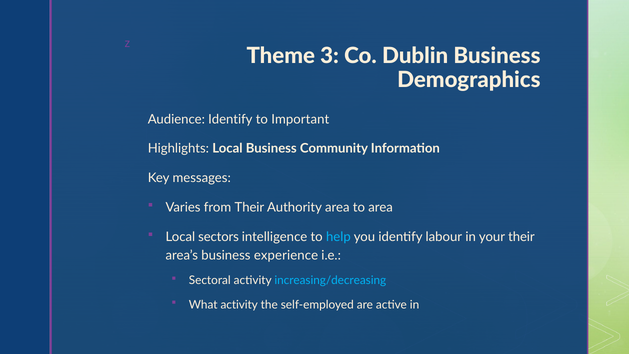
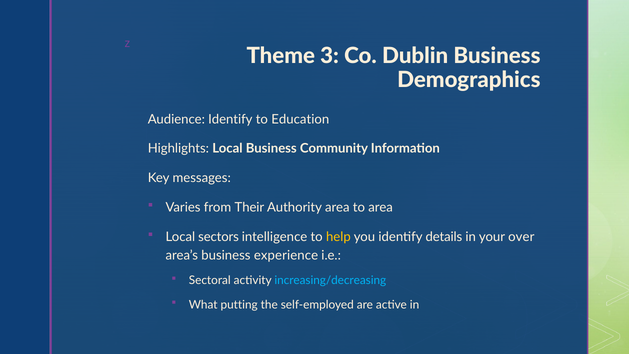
Important: Important -> Education
help colour: light blue -> yellow
labour: labour -> details
your their: their -> over
What activity: activity -> putting
